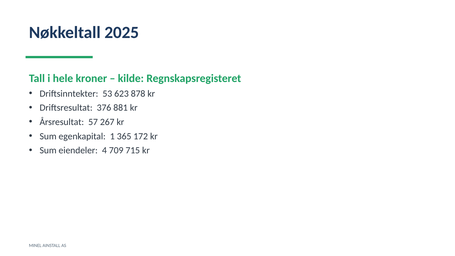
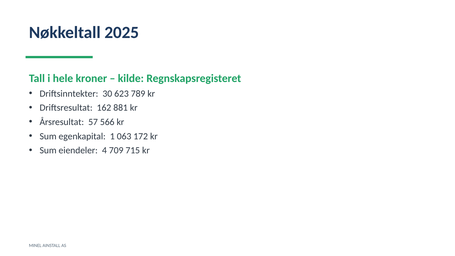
53: 53 -> 30
878: 878 -> 789
376: 376 -> 162
267: 267 -> 566
365: 365 -> 063
